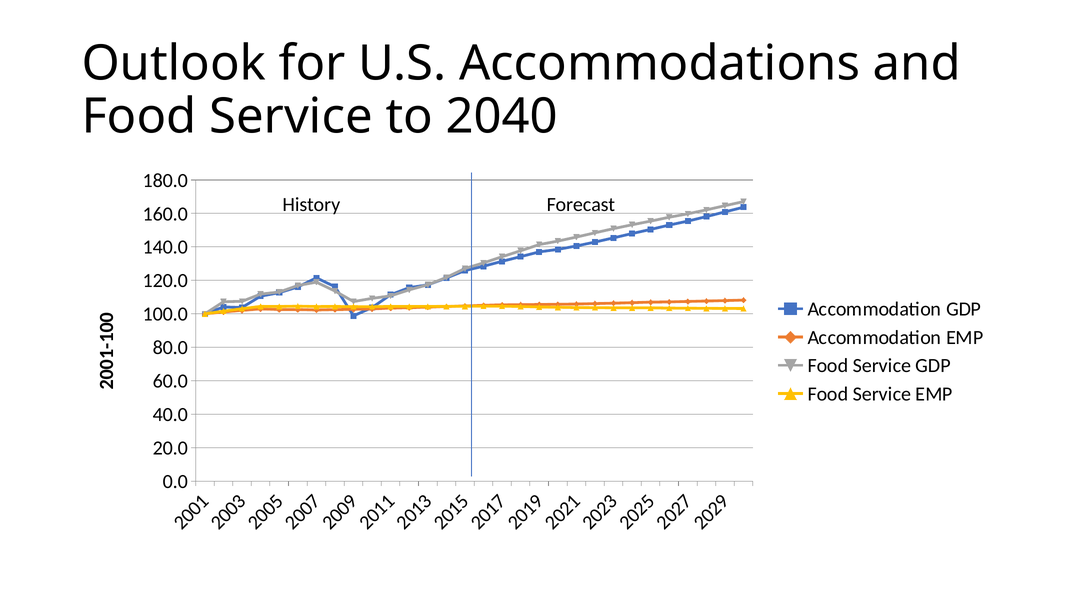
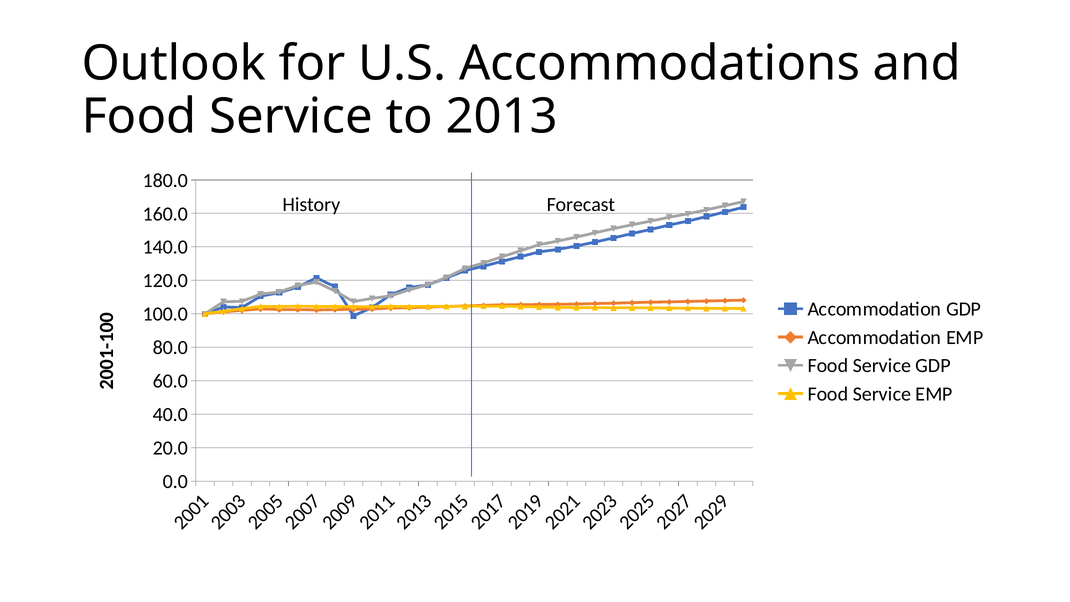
2040: 2040 -> 2013
